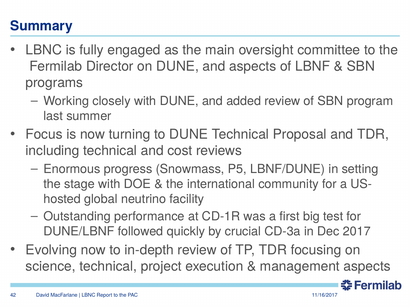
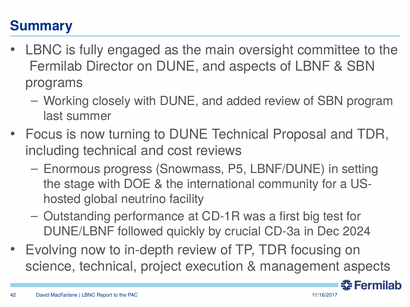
2017: 2017 -> 2024
